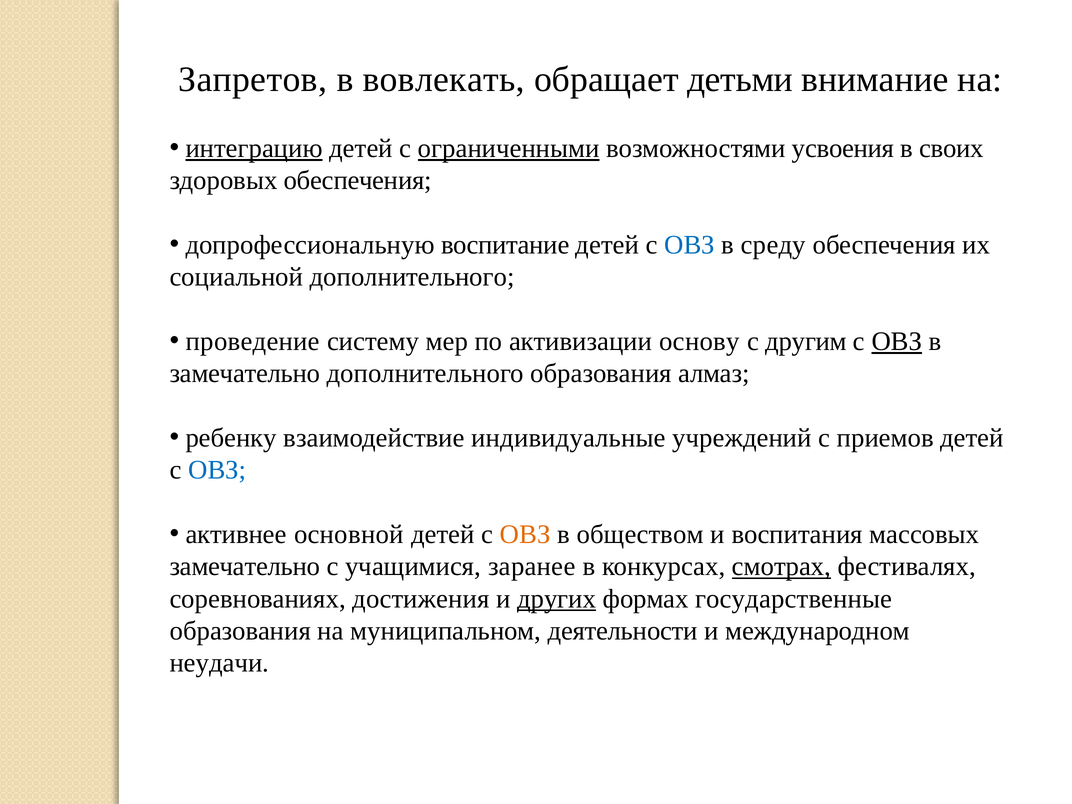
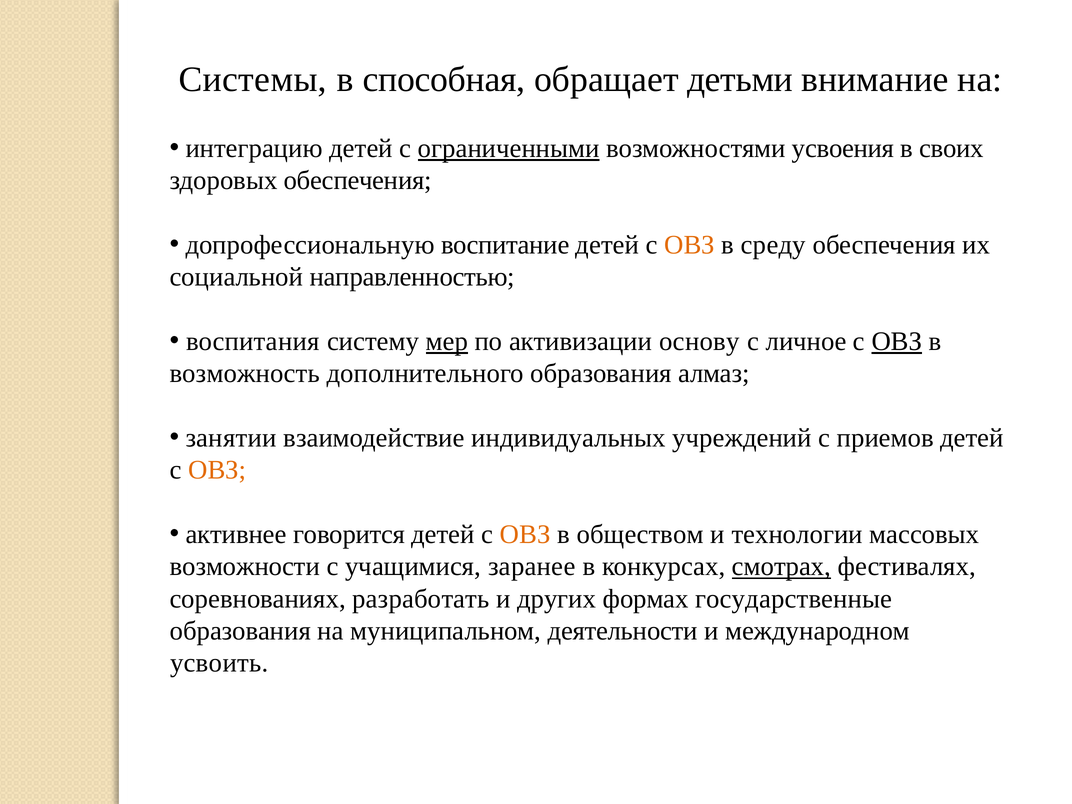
Запретов: Запретов -> Системы
вовлекать: вовлекать -> способная
интеграцию underline: present -> none
ОВЗ at (689, 245) colour: blue -> orange
социальной дополнительного: дополнительного -> направленностью
проведение: проведение -> воспитания
мер underline: none -> present
другим: другим -> личное
замечательно at (245, 374): замечательно -> возможность
ребенку: ребенку -> занятии
индивидуальные: индивидуальные -> индивидуальных
ОВЗ at (217, 470) colour: blue -> orange
основной: основной -> говорится
воспитания: воспитания -> технологии
замечательно at (245, 567): замечательно -> возможности
достижения: достижения -> разработать
других underline: present -> none
неудачи: неудачи -> усвоить
